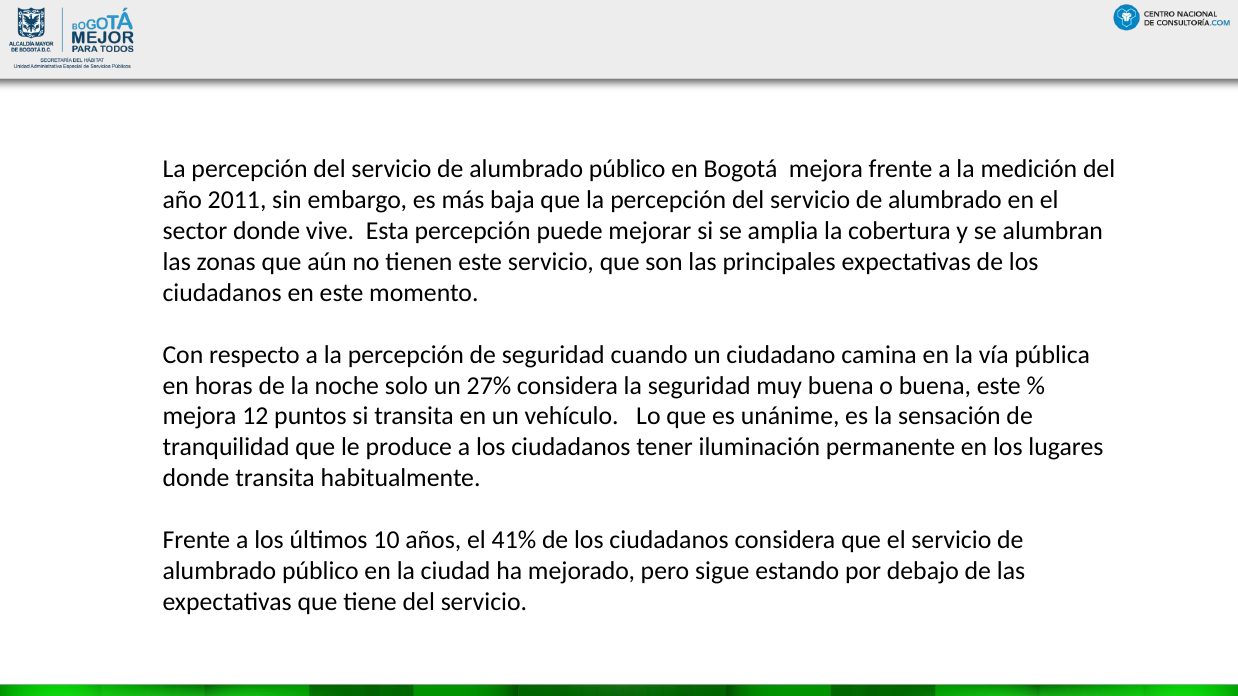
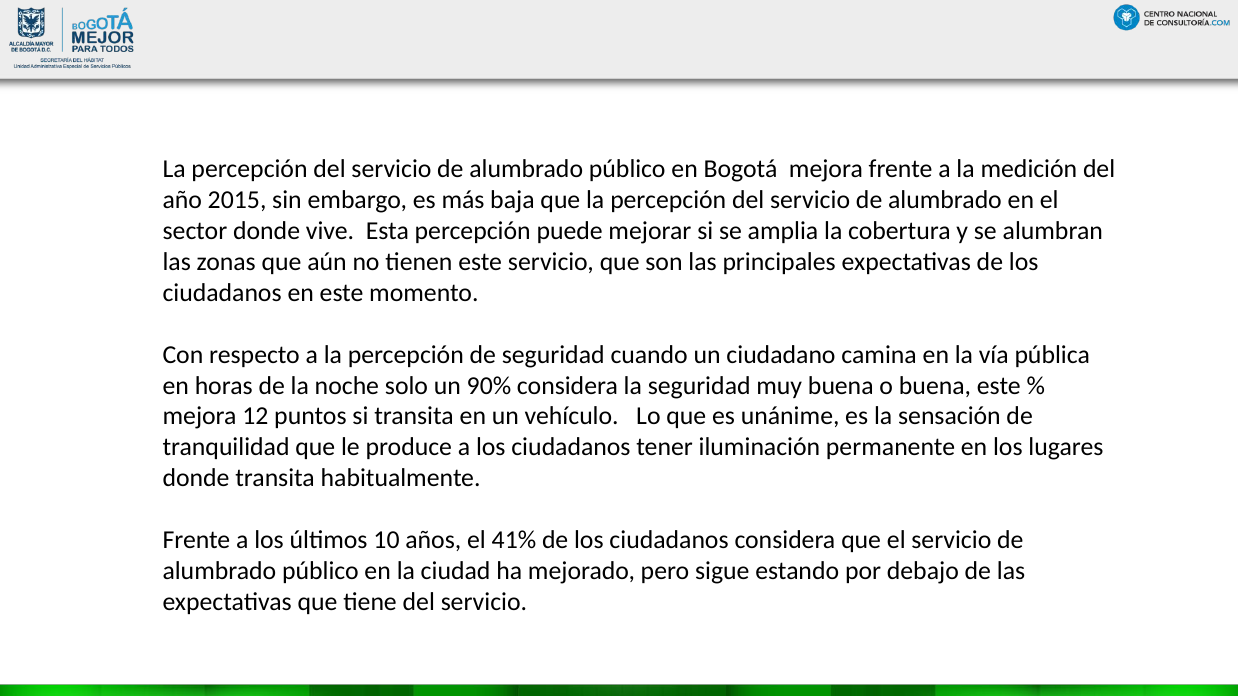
2011: 2011 -> 2015
27%: 27% -> 90%
